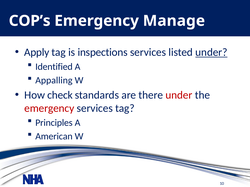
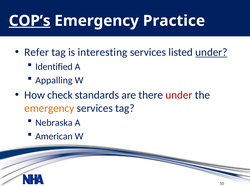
COP’s underline: none -> present
Manage: Manage -> Practice
Apply: Apply -> Refer
inspections: inspections -> interesting
emergency at (49, 109) colour: red -> orange
Principles: Principles -> Nebraska
